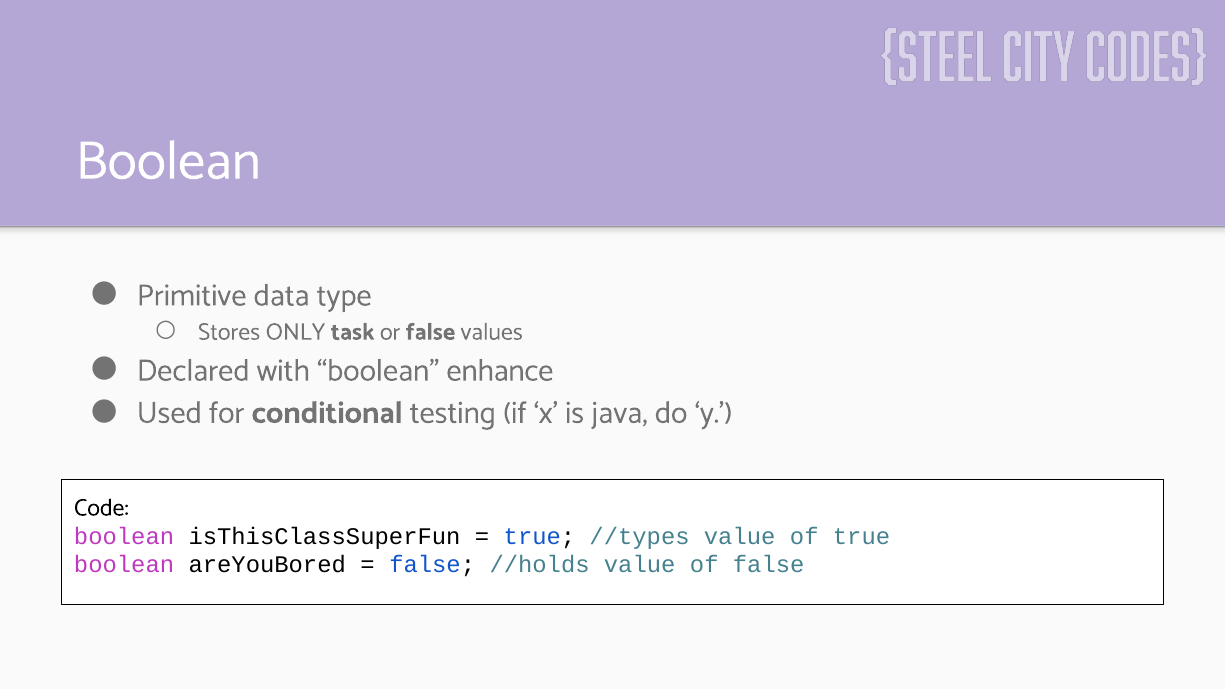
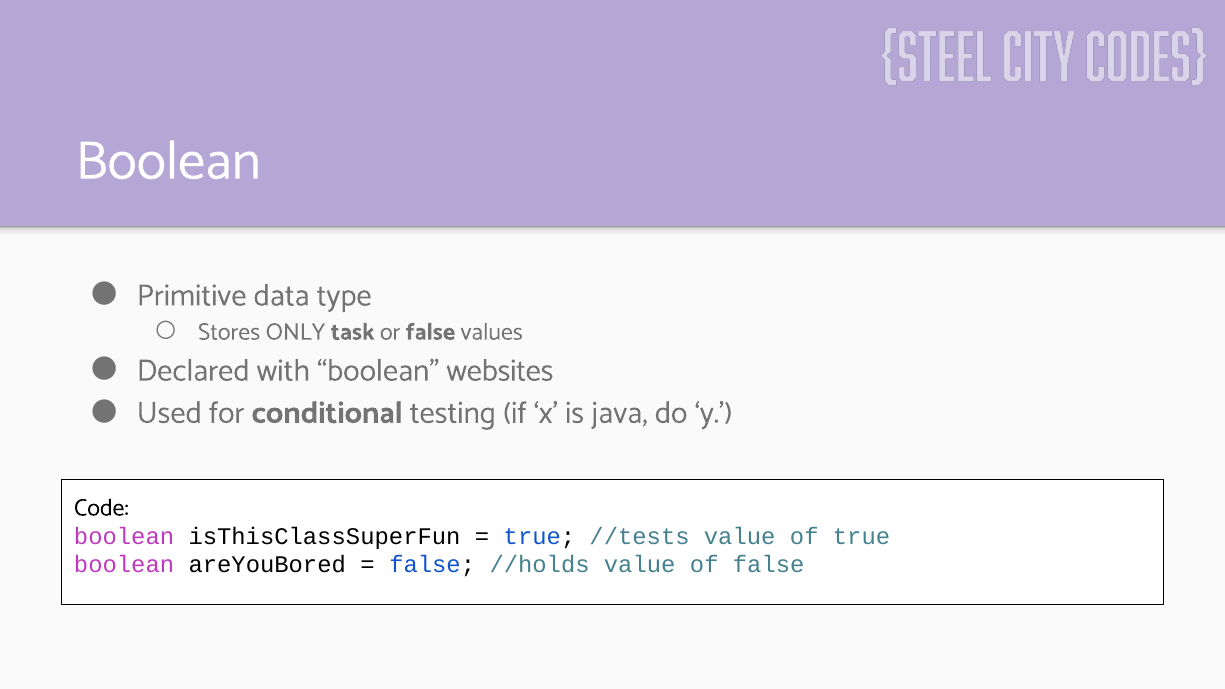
enhance: enhance -> websites
//types: //types -> //tests
